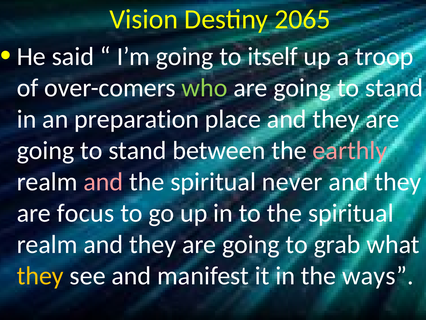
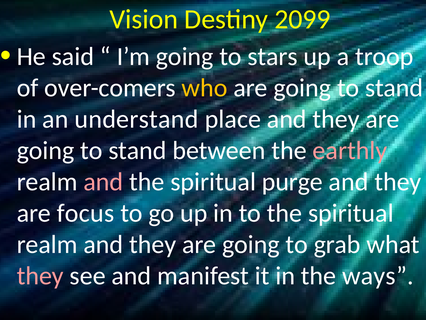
2065: 2065 -> 2099
itself: itself -> stars
who colour: light green -> yellow
preparation: preparation -> understand
never: never -> purge
they at (40, 275) colour: yellow -> pink
